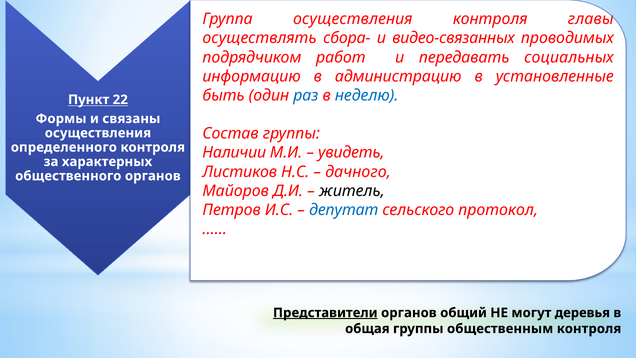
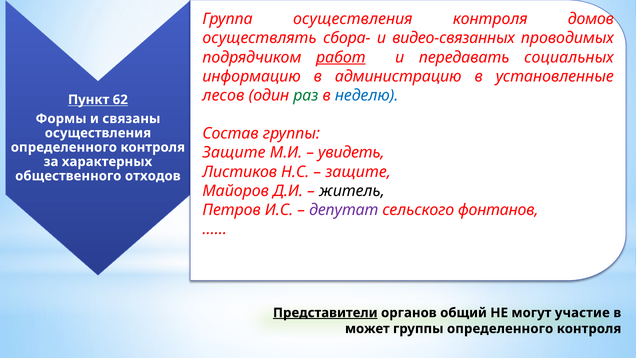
главы: главы -> домов
работ underline: none -> present
быть: быть -> лесов
раз colour: blue -> green
22: 22 -> 62
Наличии at (234, 153): Наличии -> Защите
дачного at (358, 172): дачного -> защите
общественного органов: органов -> отходов
депутат colour: blue -> purple
протокол: протокол -> фонтанов
деревья: деревья -> участие
общая: общая -> может
группы общественным: общественным -> определенного
